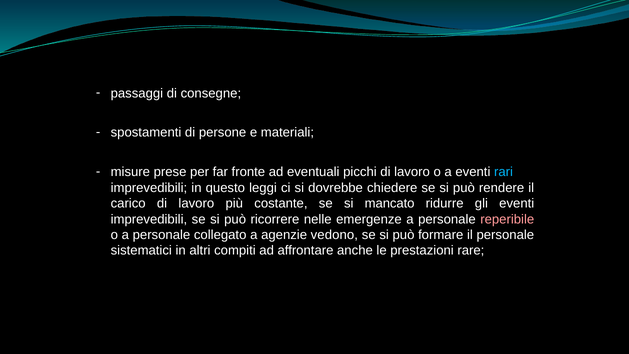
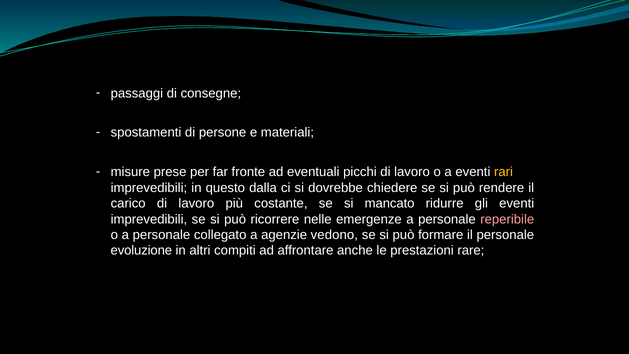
rari colour: light blue -> yellow
leggi: leggi -> dalla
sistematici: sistematici -> evoluzione
